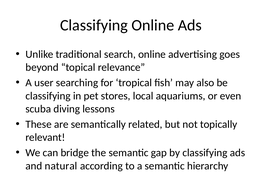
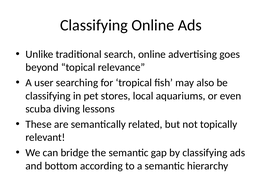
natural: natural -> bottom
